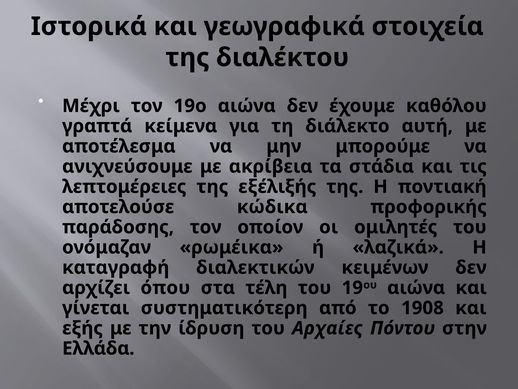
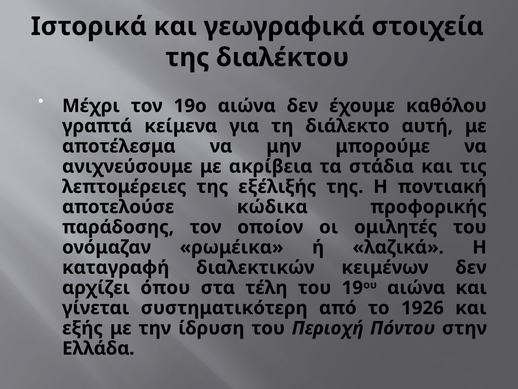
1908: 1908 -> 1926
Αρχαίες: Αρχαίες -> Περιοχή
